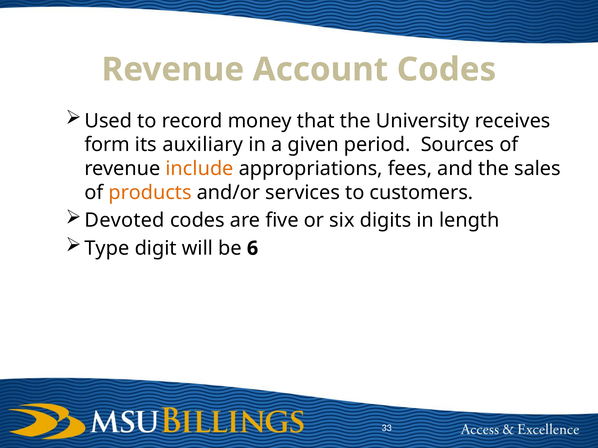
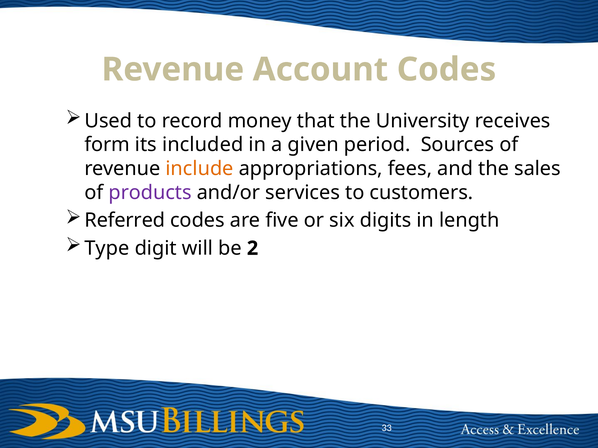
auxiliary: auxiliary -> included
products colour: orange -> purple
Devoted: Devoted -> Referred
6: 6 -> 2
